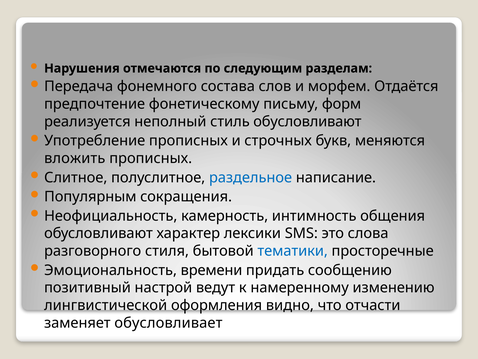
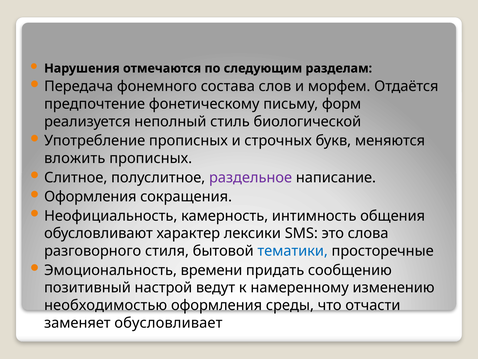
стиль обусловливают: обусловливают -> биологической
раздельное colour: blue -> purple
Популярным at (90, 196): Популярным -> Оформления
лингвистической: лингвистической -> необходимостью
видно: видно -> среды
